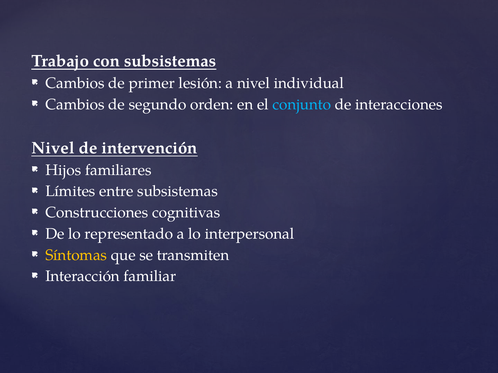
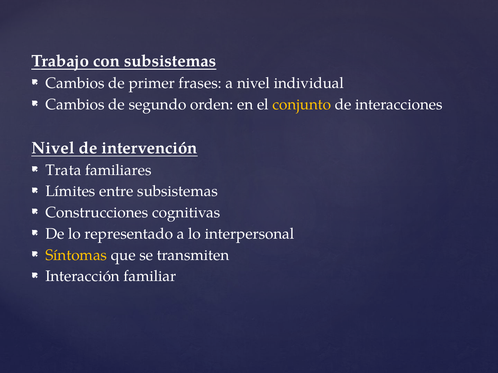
lesión: lesión -> frases
conjunto colour: light blue -> yellow
Hijos: Hijos -> Trata
